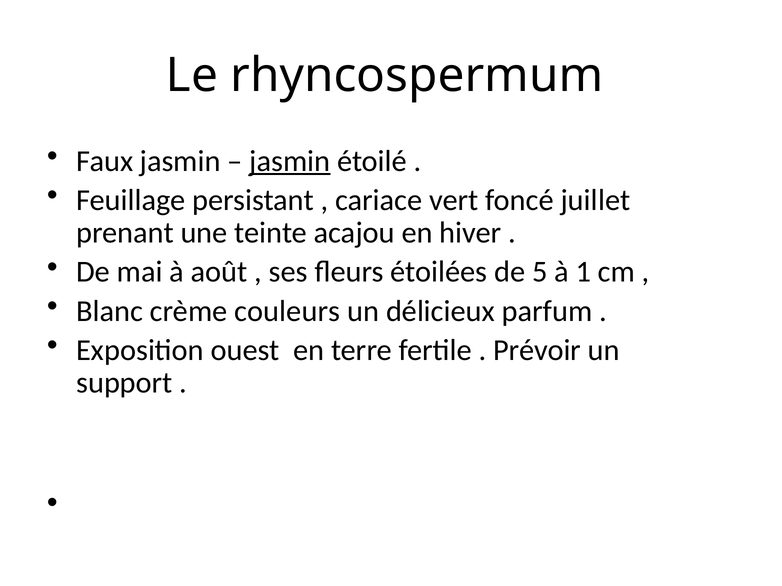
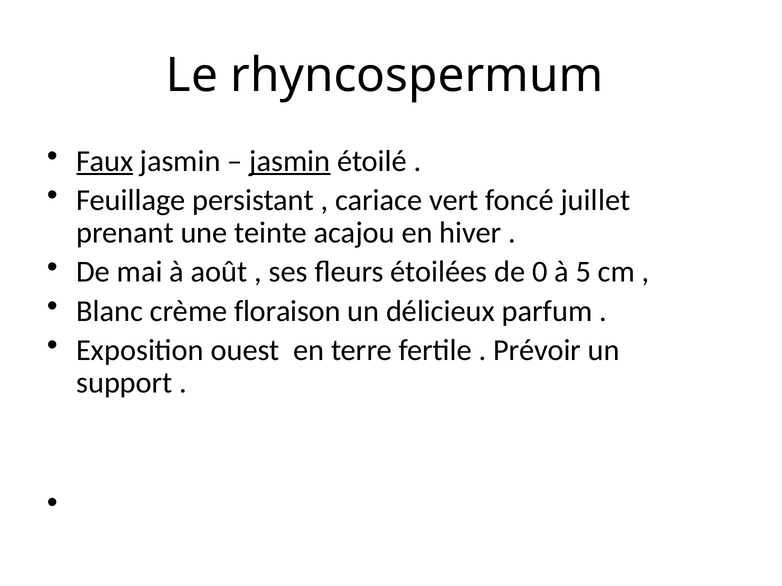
Faux underline: none -> present
5: 5 -> 0
1: 1 -> 5
couleurs: couleurs -> floraison
